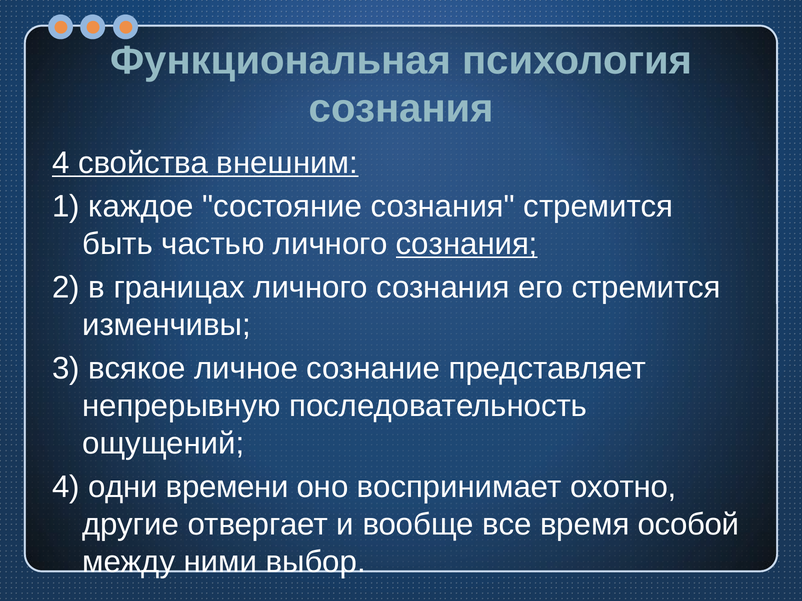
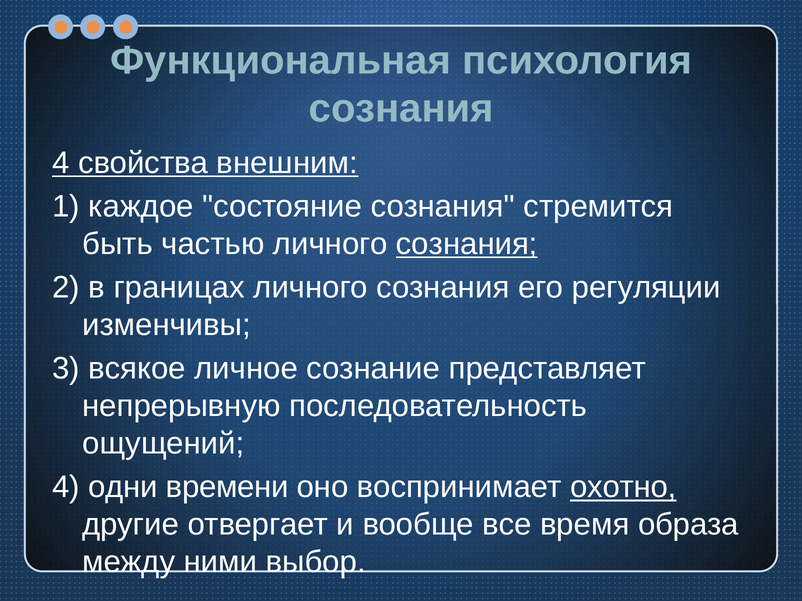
его стремится: стремится -> регуляции
охотно underline: none -> present
особой: особой -> образа
